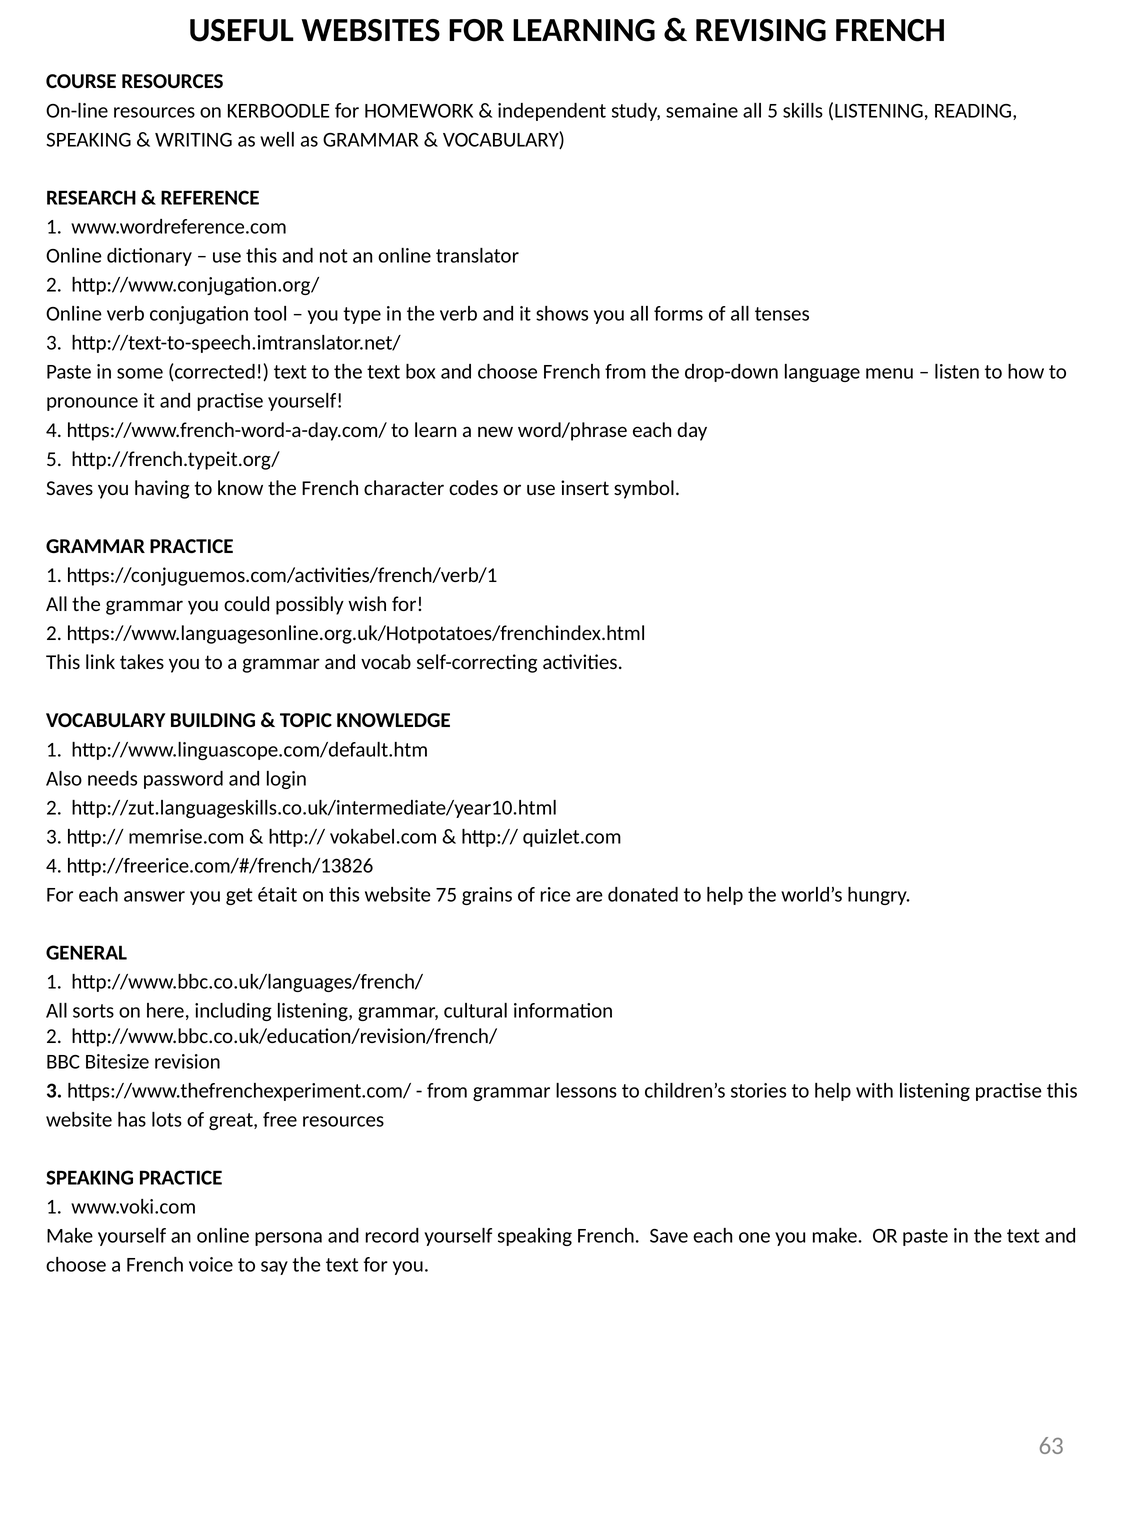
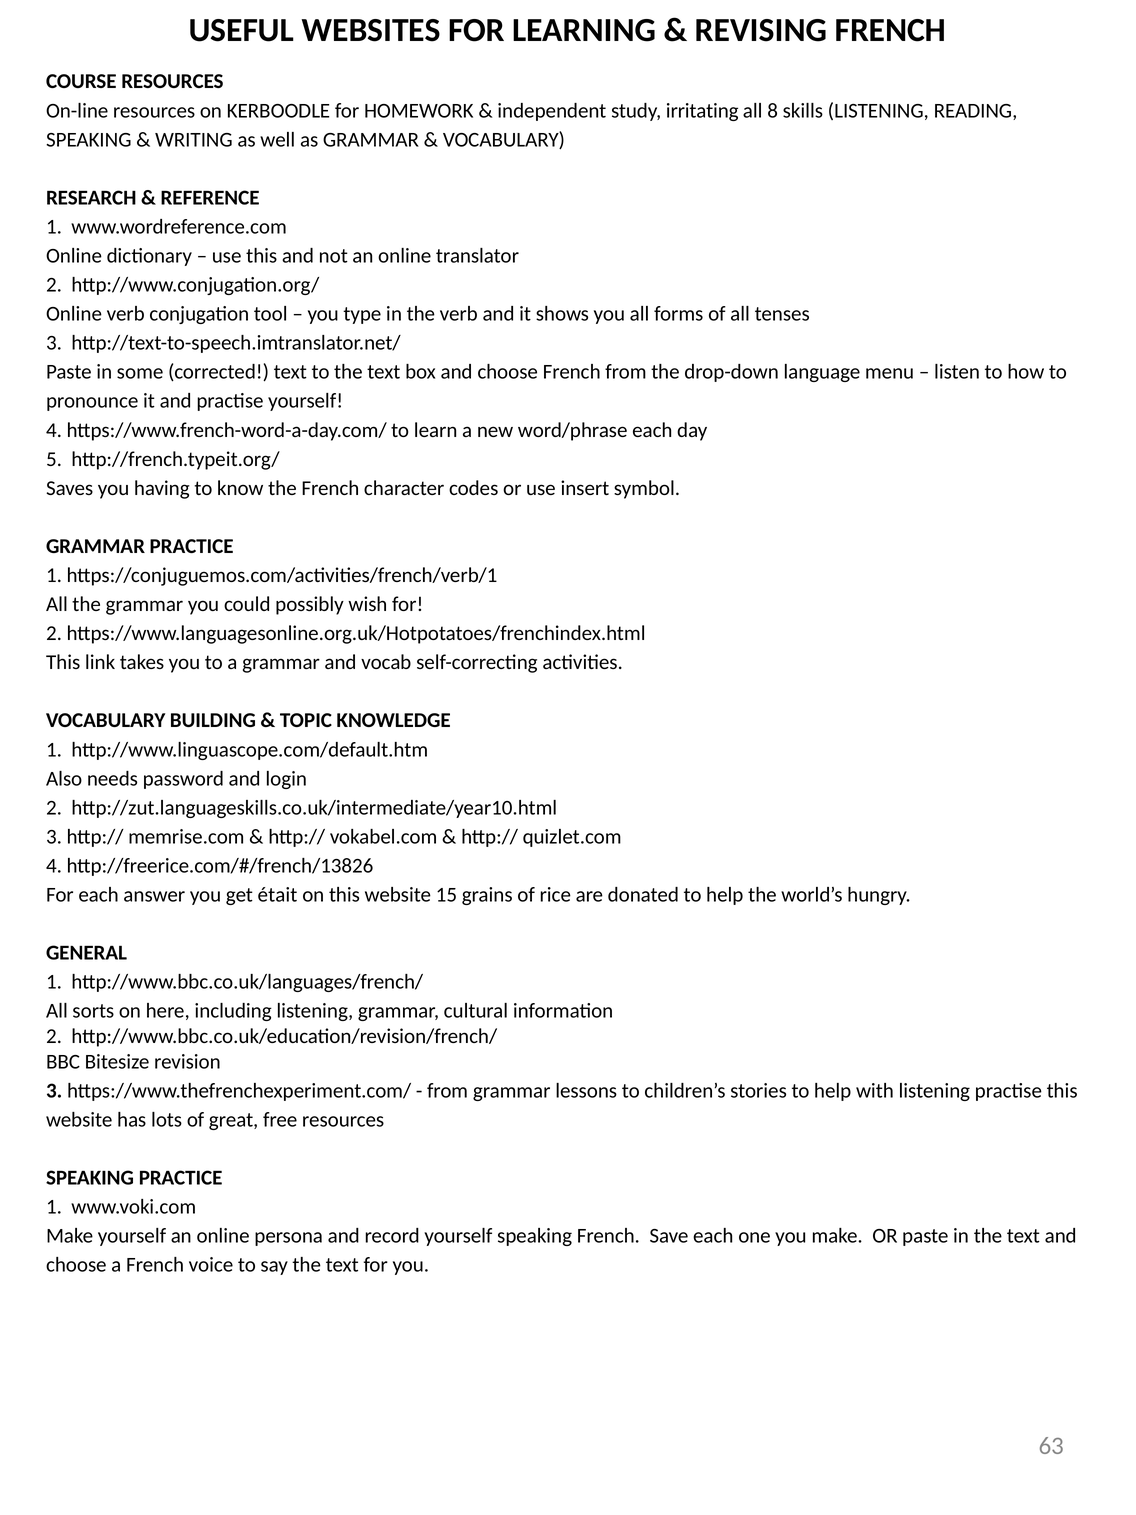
semaine: semaine -> irritating
all 5: 5 -> 8
75: 75 -> 15
